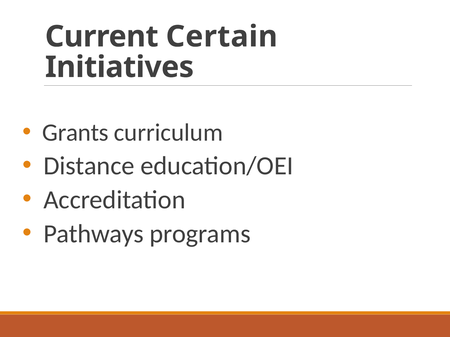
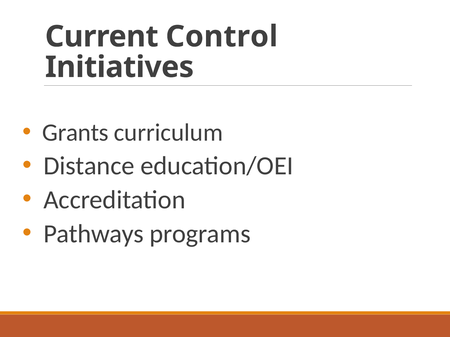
Certain: Certain -> Control
